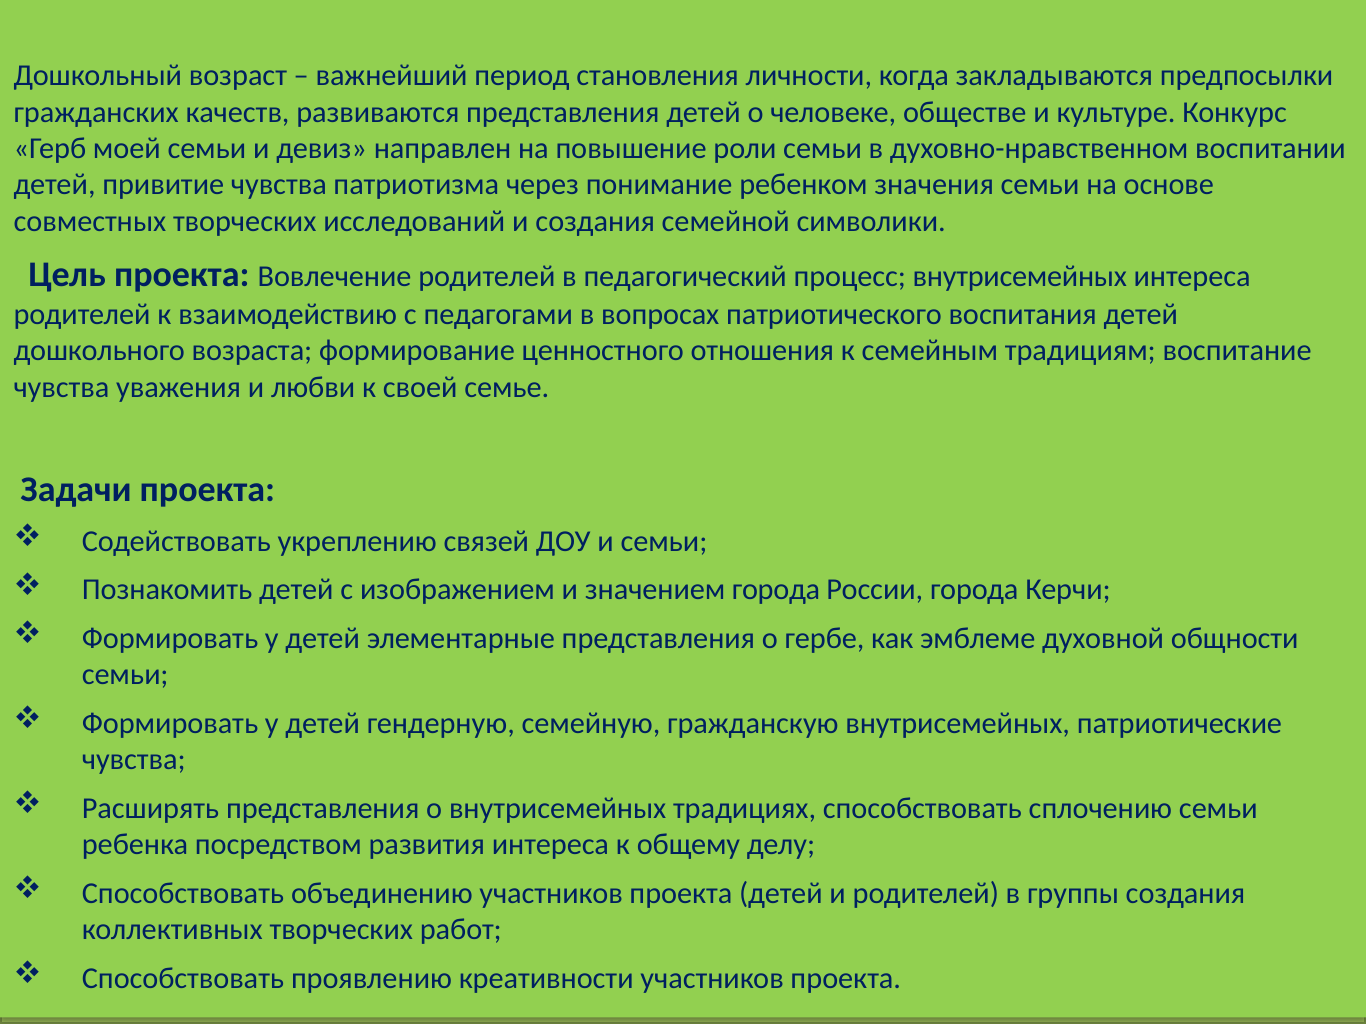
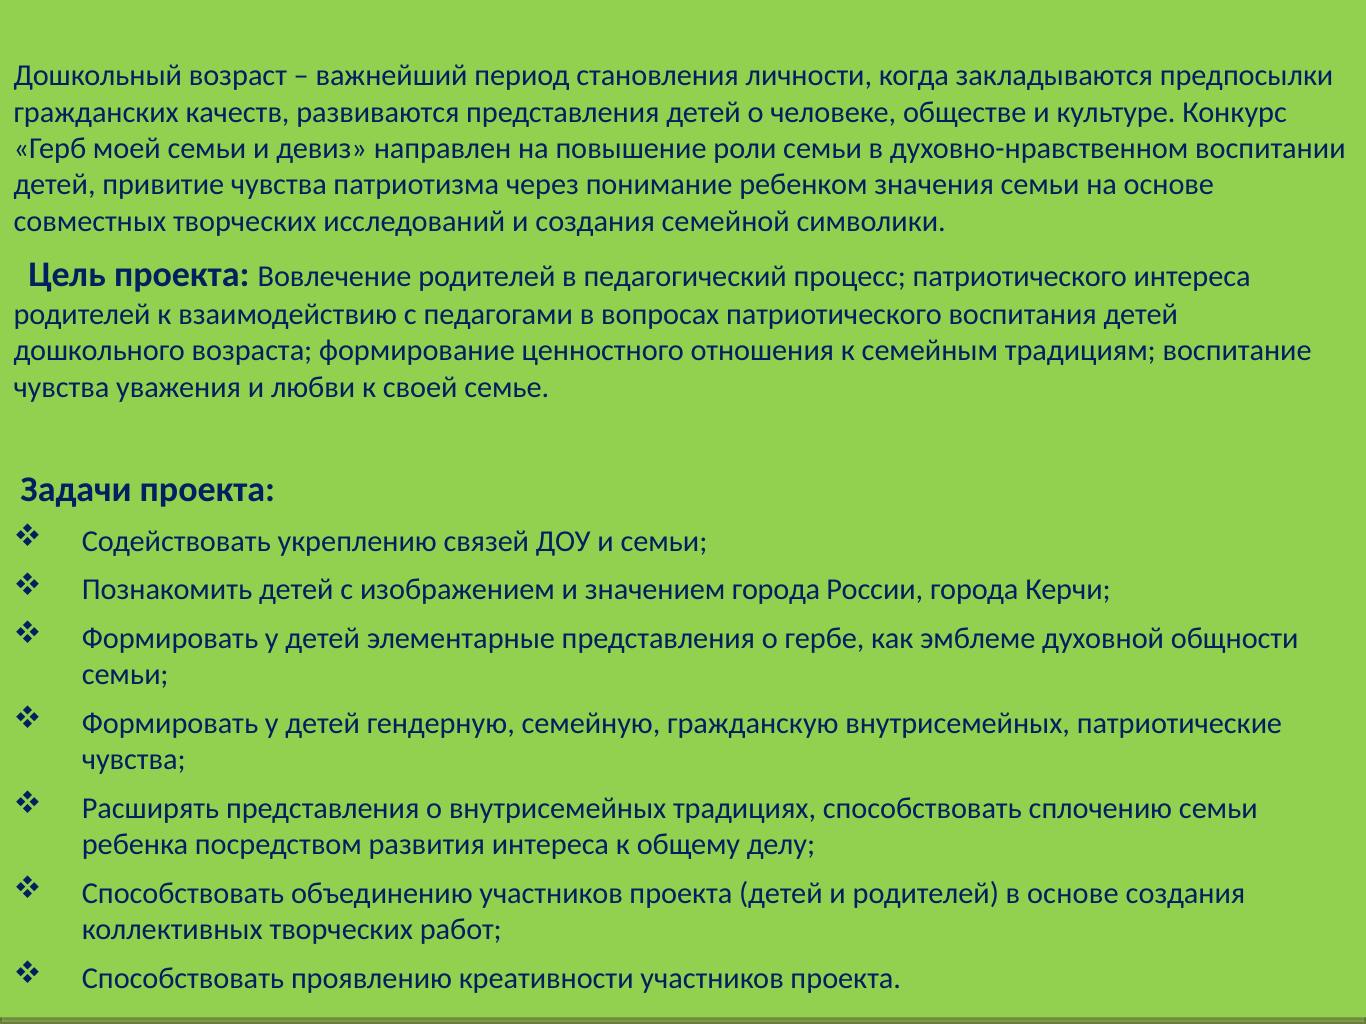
процесс внутрисемейных: внутрисемейных -> патриотического
в группы: группы -> основе
